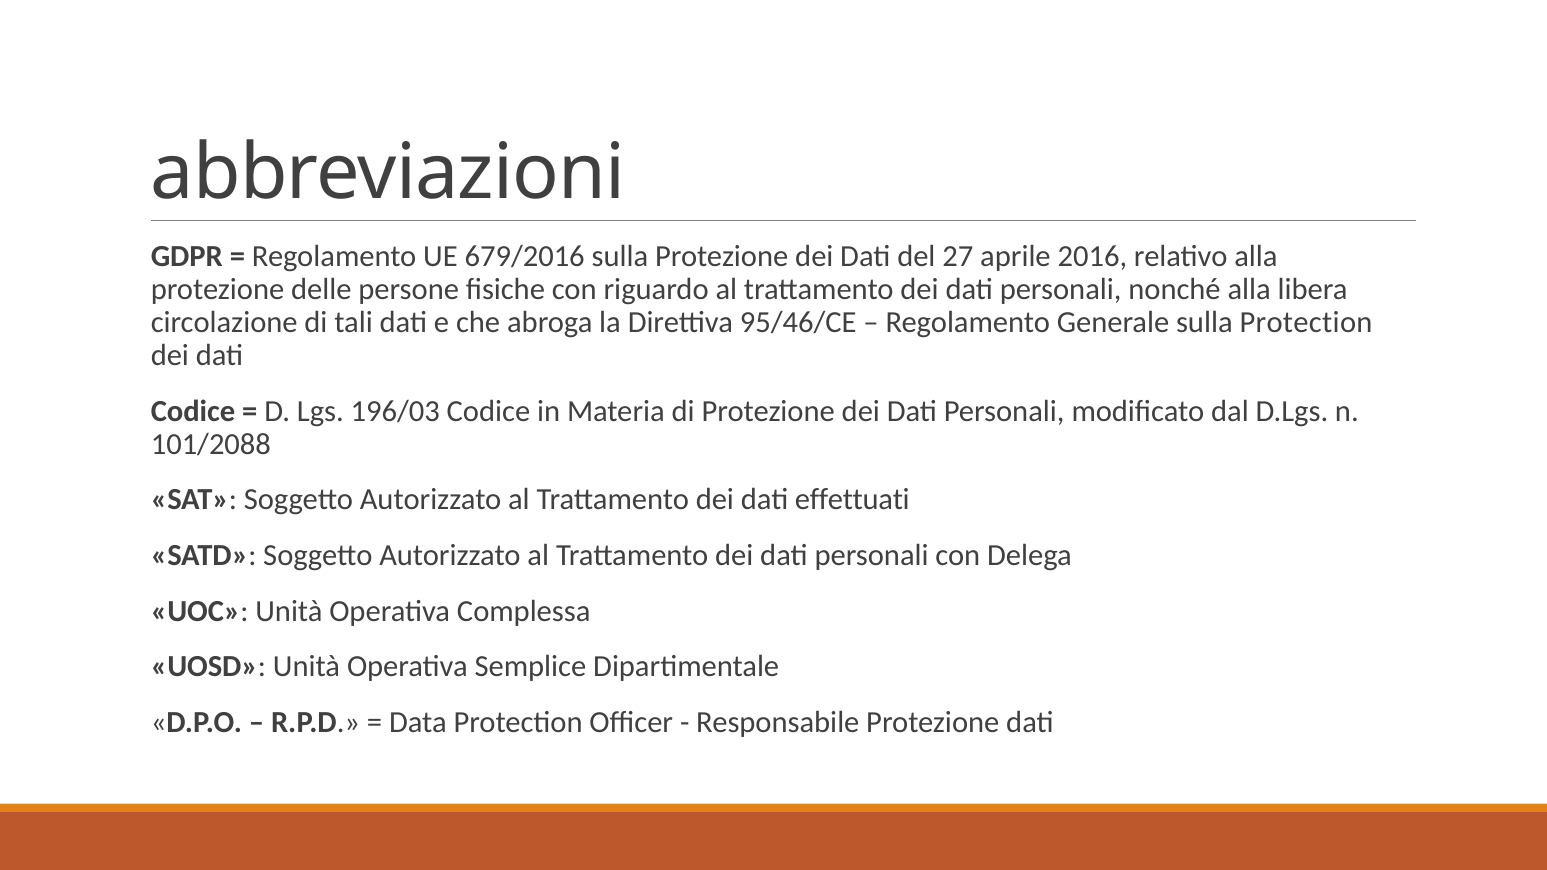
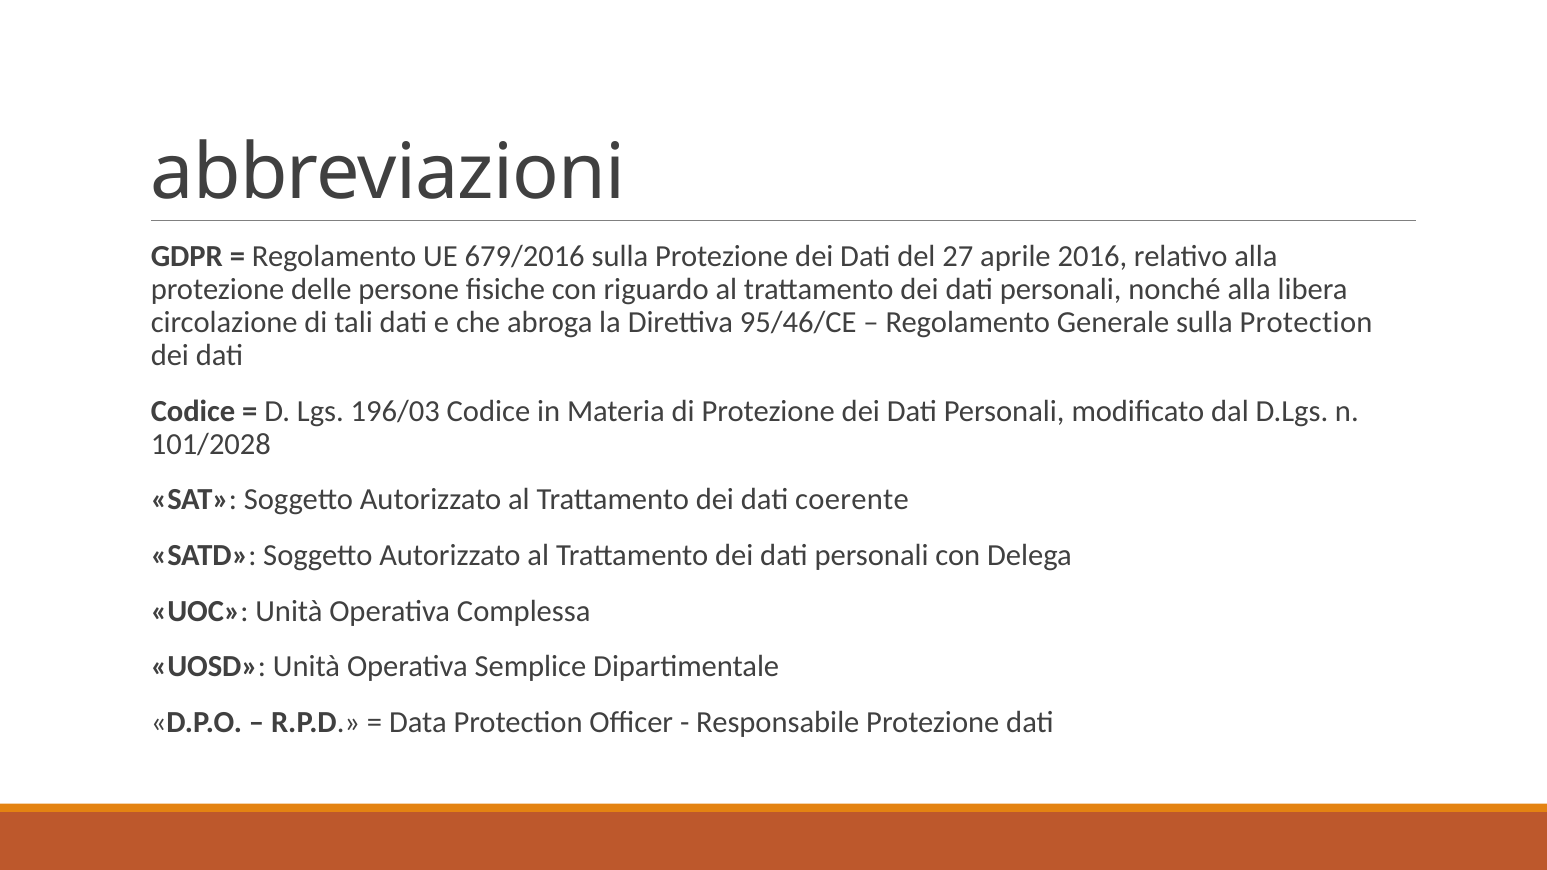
101/2088: 101/2088 -> 101/2028
effettuati: effettuati -> coerente
